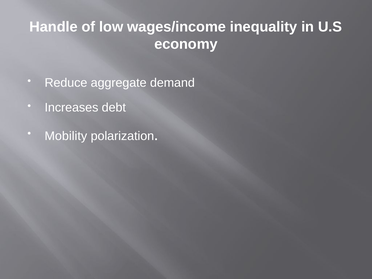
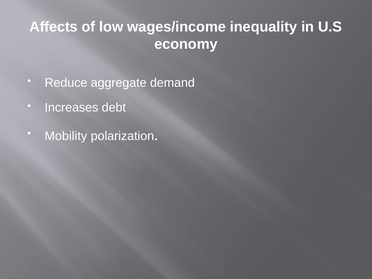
Handle: Handle -> Affects
